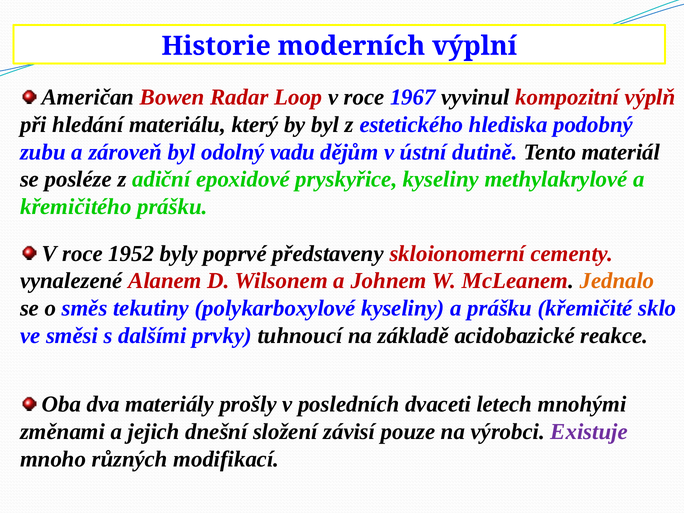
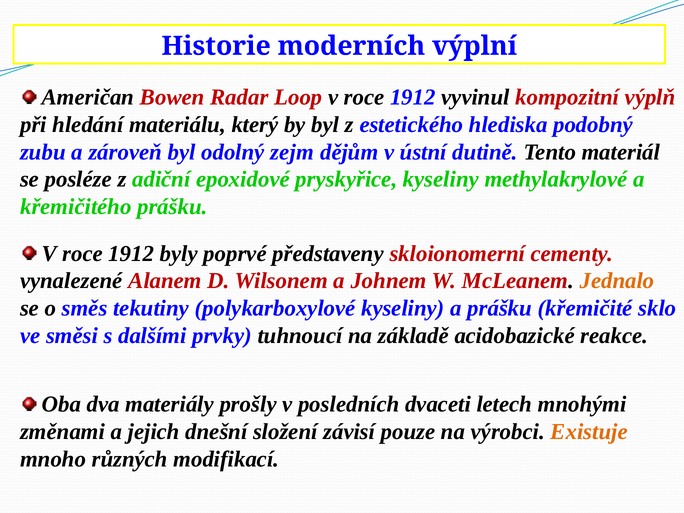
Loop v roce 1967: 1967 -> 1912
vadu: vadu -> zejm
1952 at (131, 254): 1952 -> 1912
Existuje colour: purple -> orange
